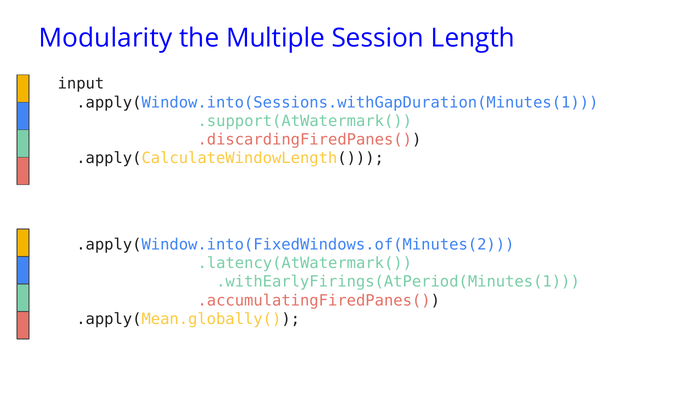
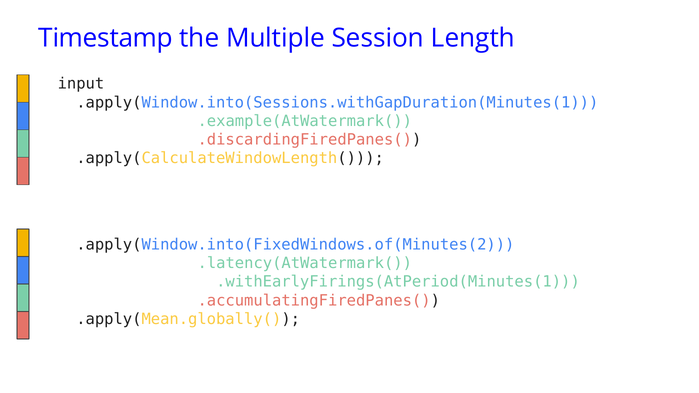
Modularity: Modularity -> Timestamp
.support(AtWatermark(: .support(AtWatermark( -> .example(AtWatermark(
